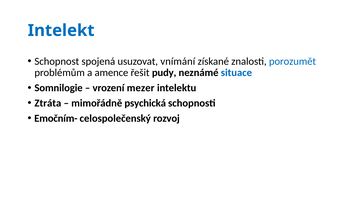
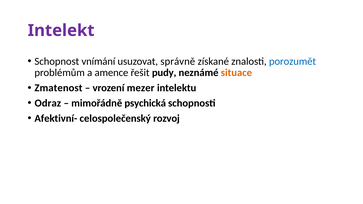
Intelekt colour: blue -> purple
spojená: spojená -> vnímání
vnímání: vnímání -> správně
situace colour: blue -> orange
Somnilogie: Somnilogie -> Zmatenost
Ztráta: Ztráta -> Odraz
Emočním-: Emočním- -> Afektivní-
